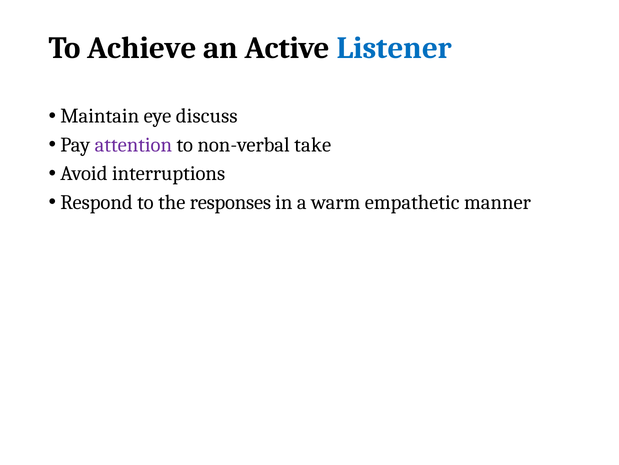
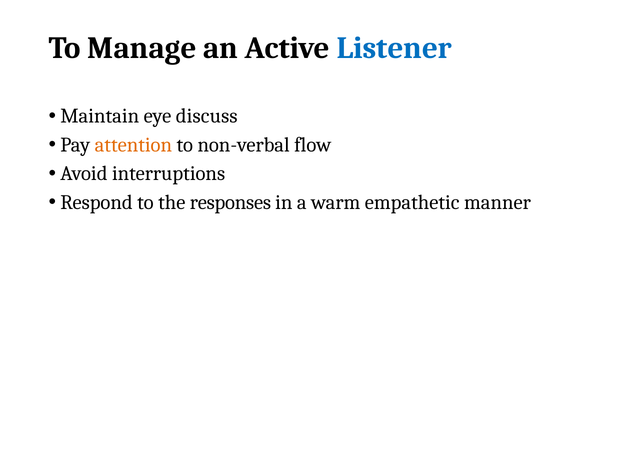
Achieve: Achieve -> Manage
attention colour: purple -> orange
take: take -> flow
